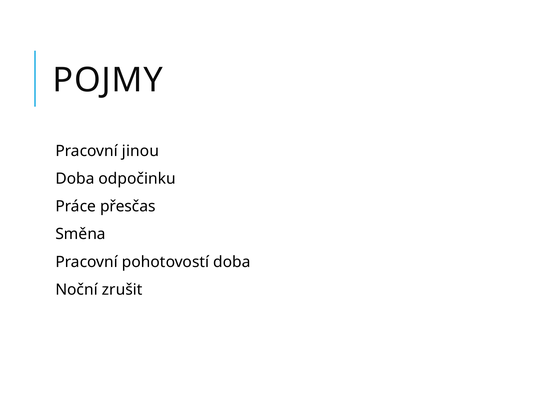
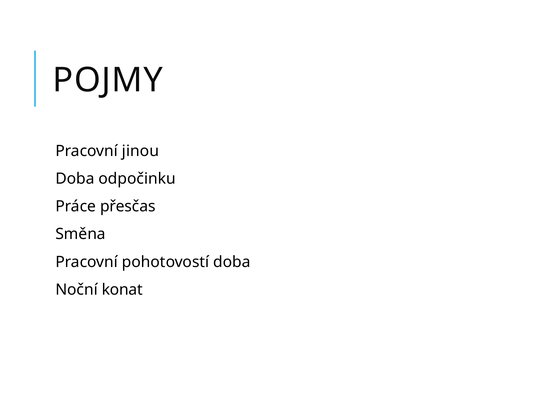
zrušit: zrušit -> konat
